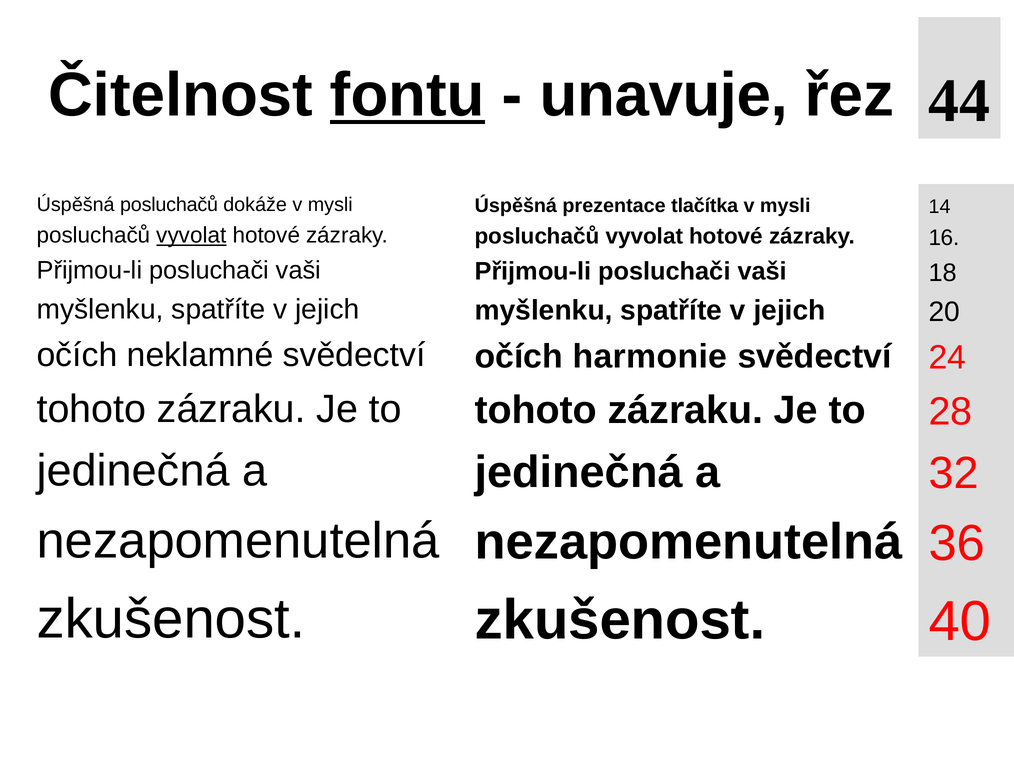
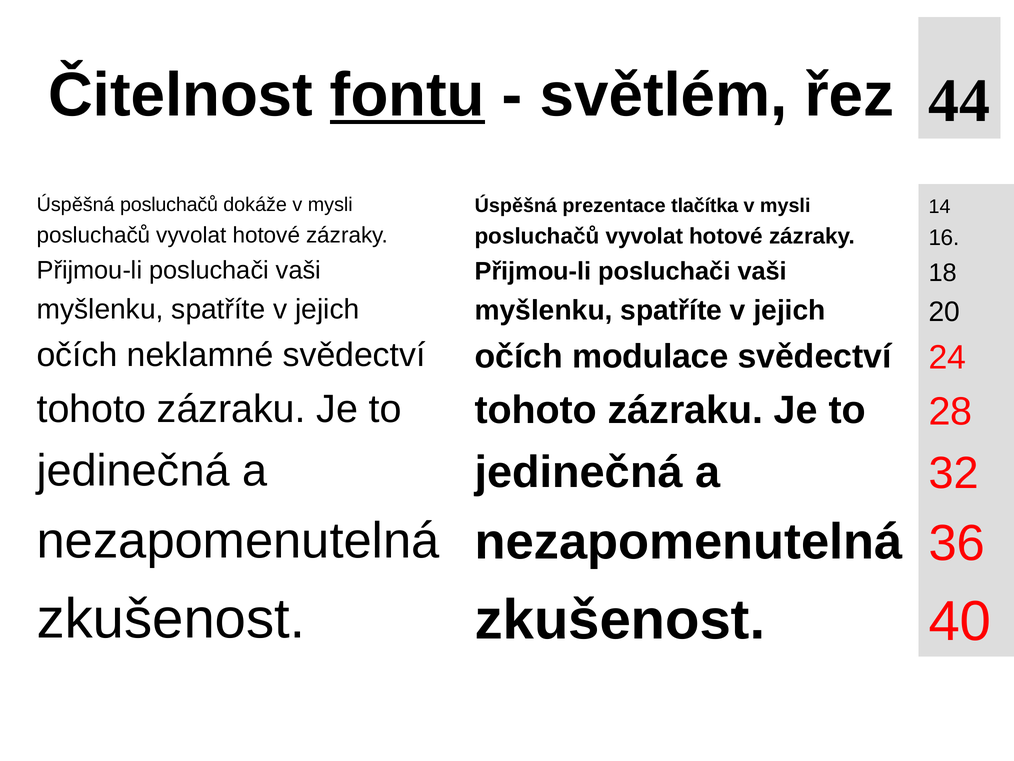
unavuje: unavuje -> světlém
vyvolat at (191, 235) underline: present -> none
harmonie: harmonie -> modulace
